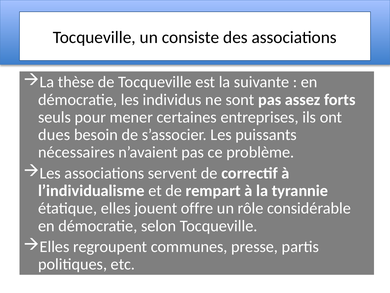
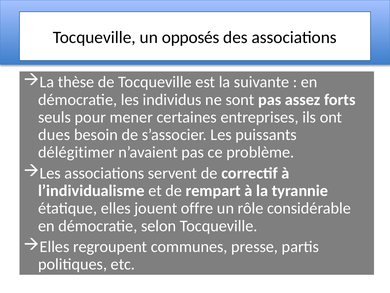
consiste: consiste -> opposés
nécessaires: nécessaires -> délégitimer
